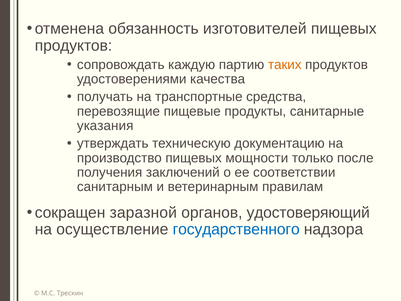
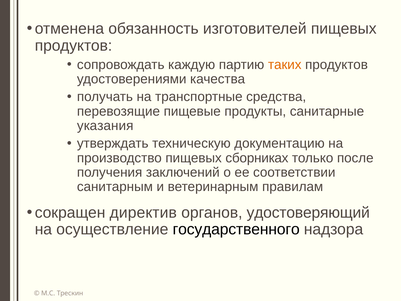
мощности: мощности -> сборниках
заразной: заразной -> директив
государственного colour: blue -> black
